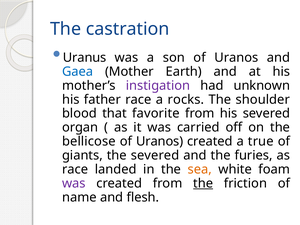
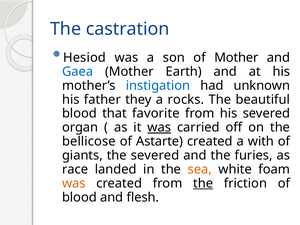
Uranus: Uranus -> Hesiod
son of Uranos: Uranos -> Mother
instigation colour: purple -> blue
father race: race -> they
shoulder: shoulder -> beautiful
was at (159, 127) underline: none -> present
Uranos at (160, 141): Uranos -> Astarte
true: true -> with
was at (74, 183) colour: purple -> orange
name at (79, 197): name -> blood
